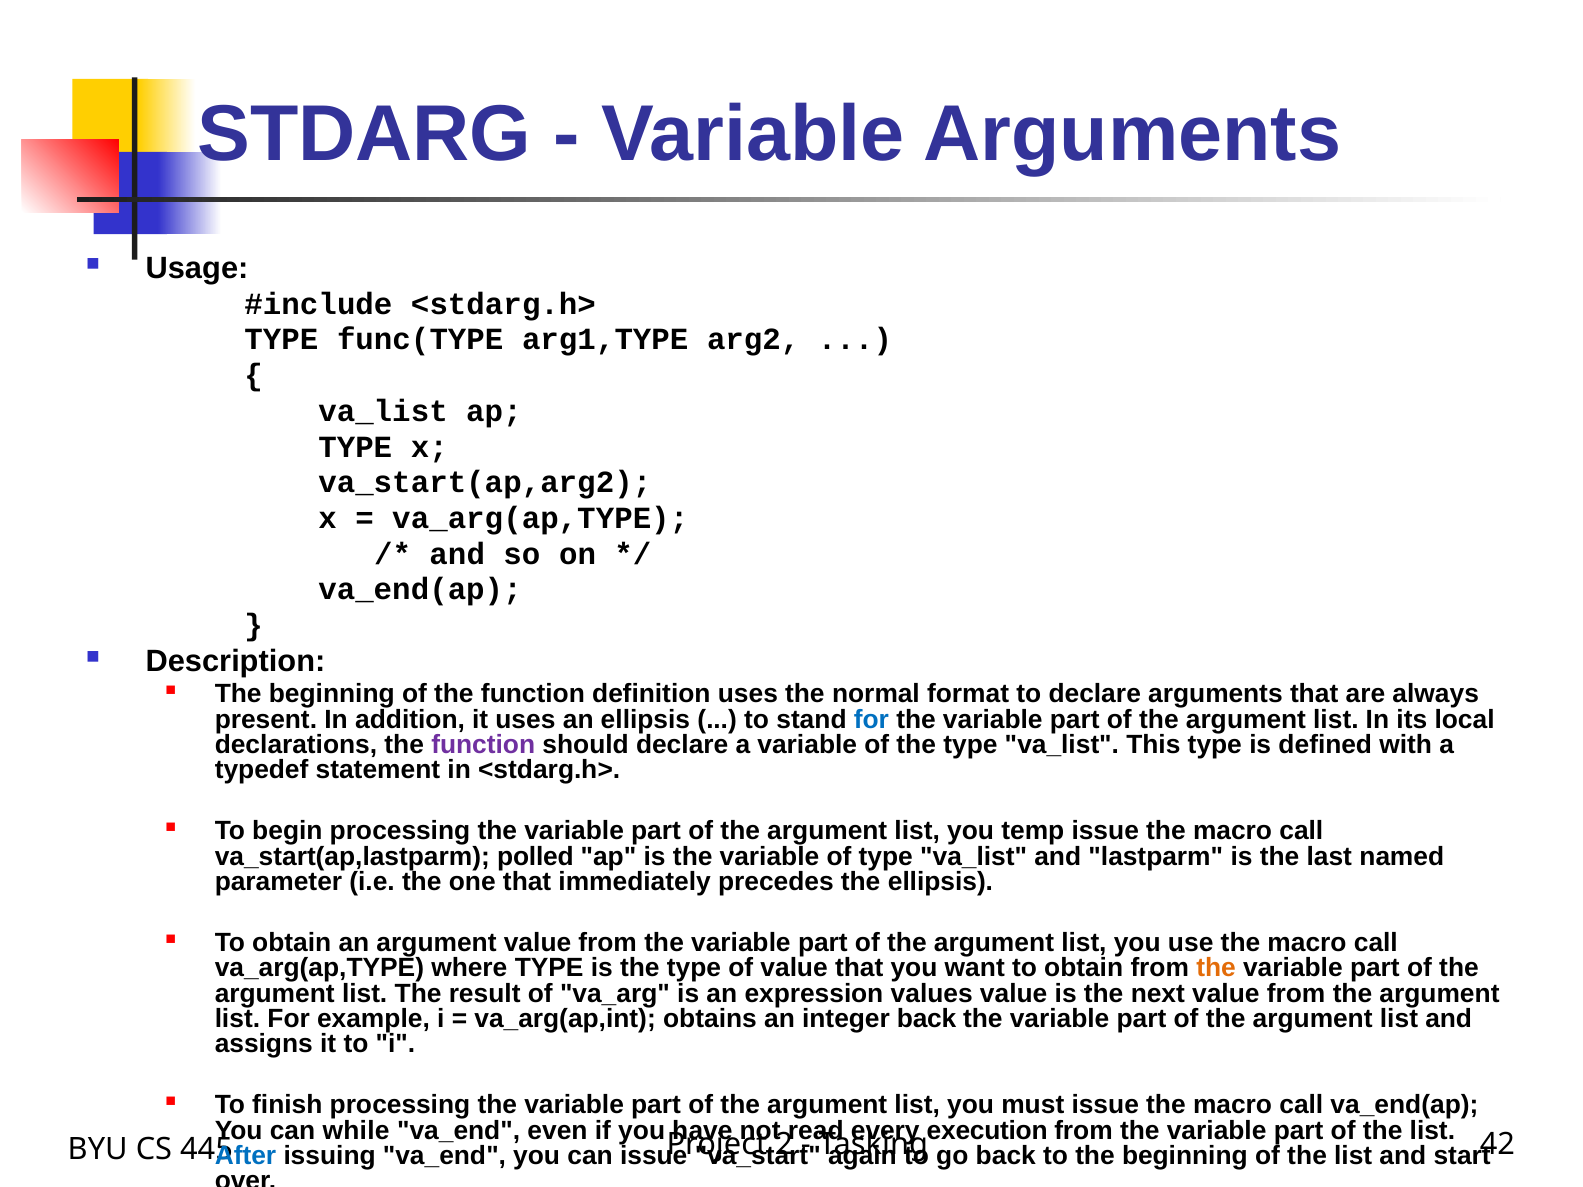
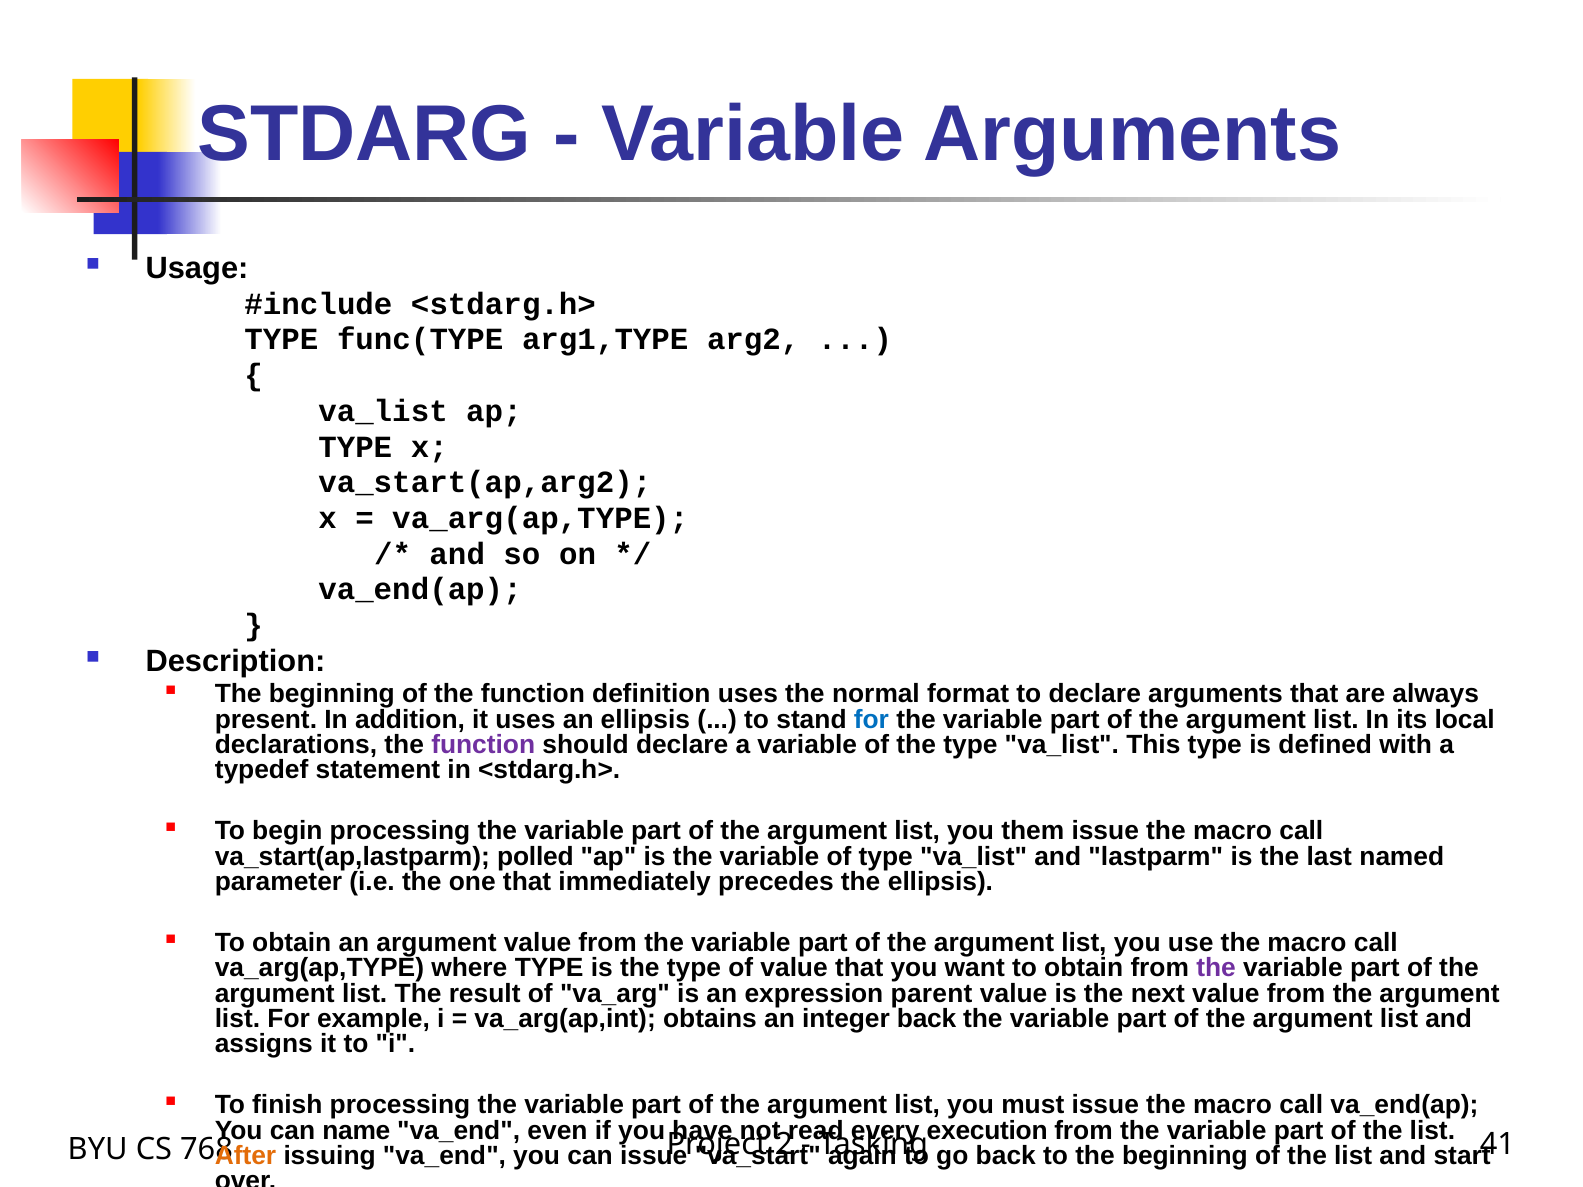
temp: temp -> them
the at (1216, 968) colour: orange -> purple
values: values -> parent
while: while -> name
42: 42 -> 41
445: 445 -> 768
After colour: blue -> orange
